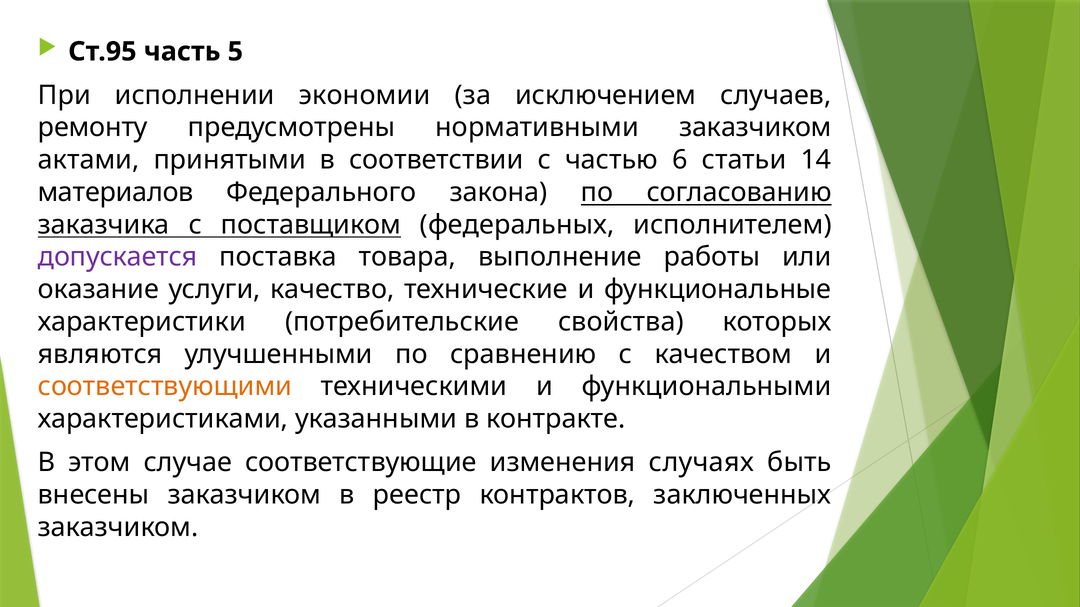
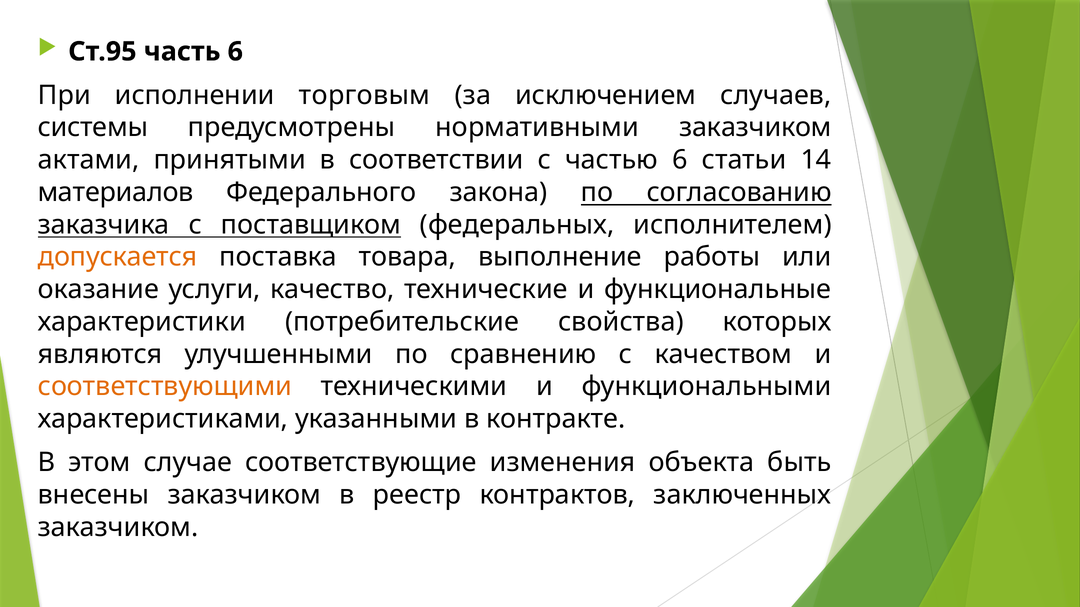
часть 5: 5 -> 6
экономии: экономии -> торговым
ремонту: ремонту -> системы
допускается colour: purple -> orange
случаях: случаях -> объекта
